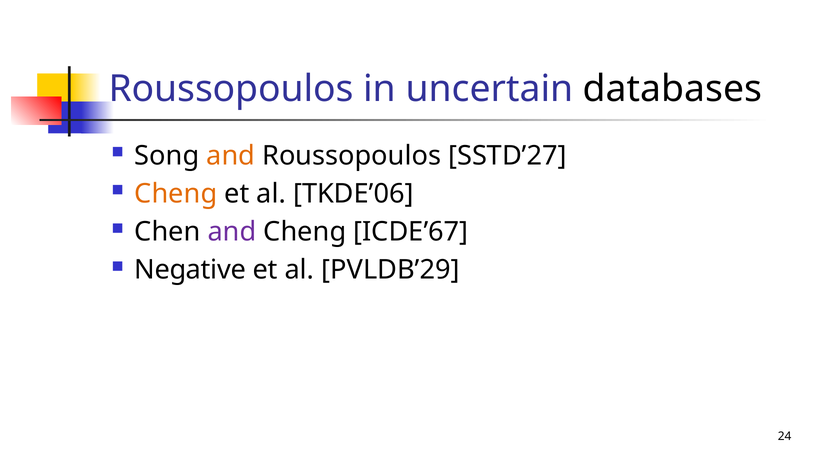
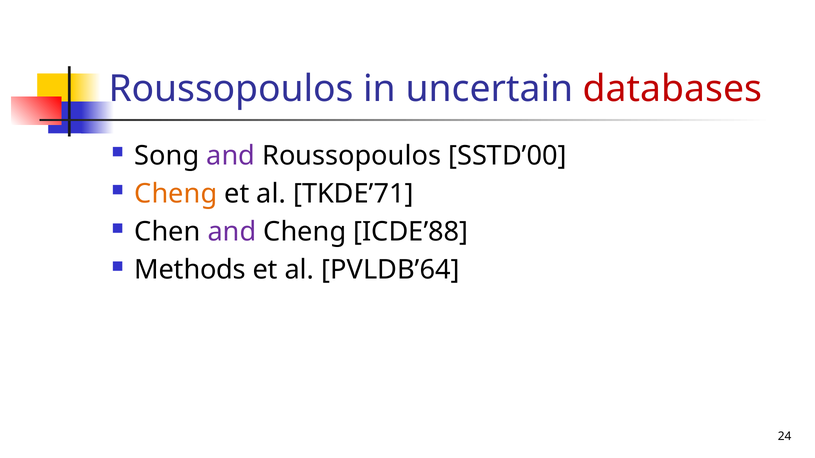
databases colour: black -> red
and at (231, 156) colour: orange -> purple
SSTD’27: SSTD’27 -> SSTD’00
TKDE’06: TKDE’06 -> TKDE’71
ICDE’67: ICDE’67 -> ICDE’88
Negative: Negative -> Methods
PVLDB’29: PVLDB’29 -> PVLDB’64
